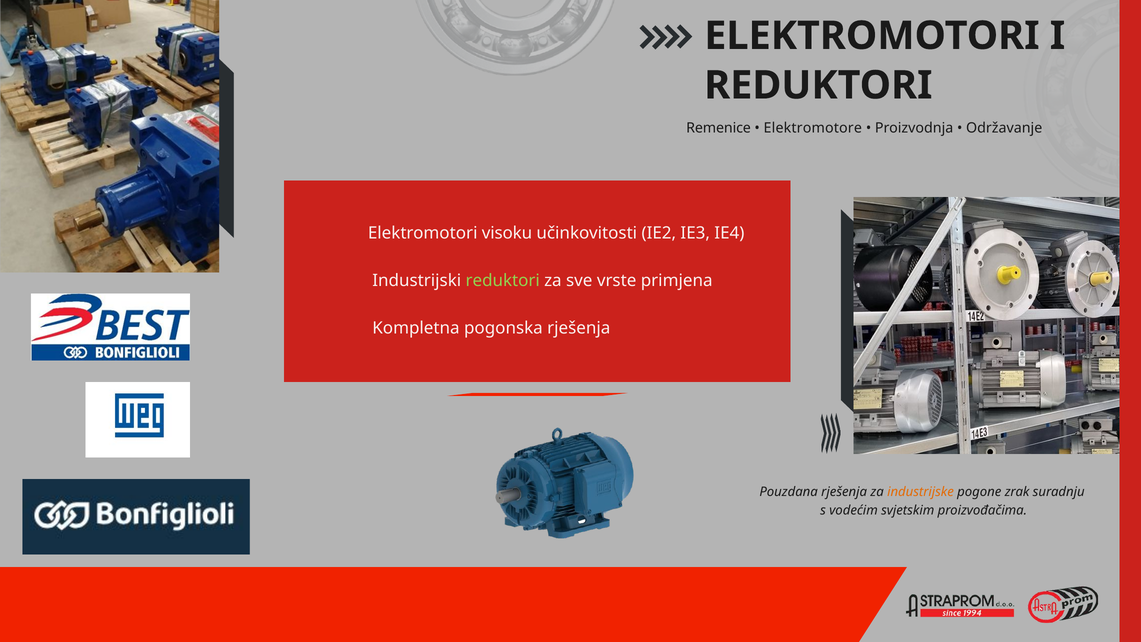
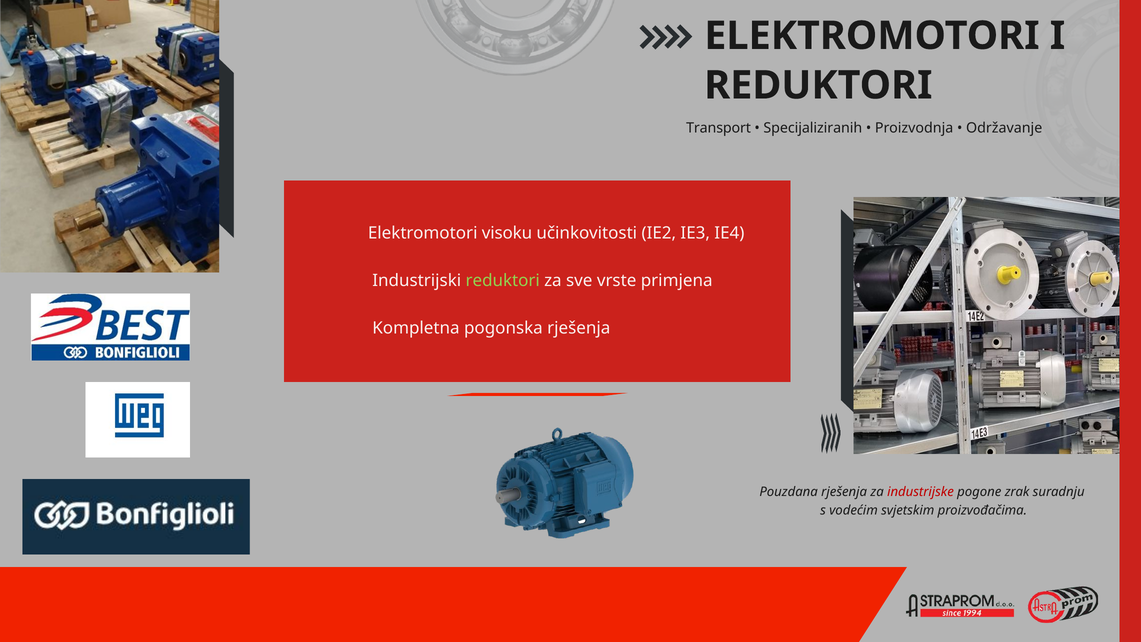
Remenice: Remenice -> Transport
Elektromotore: Elektromotore -> Specijaliziranih
industrijske colour: orange -> red
